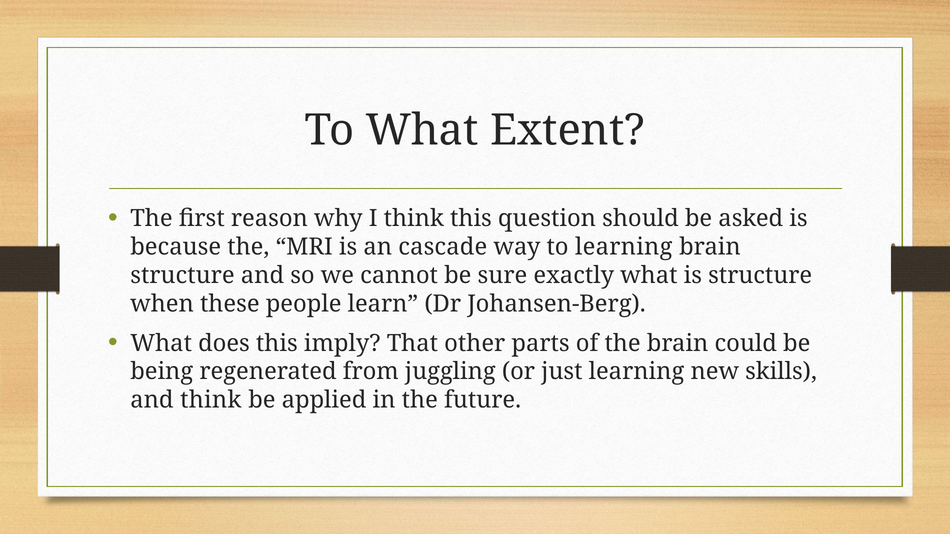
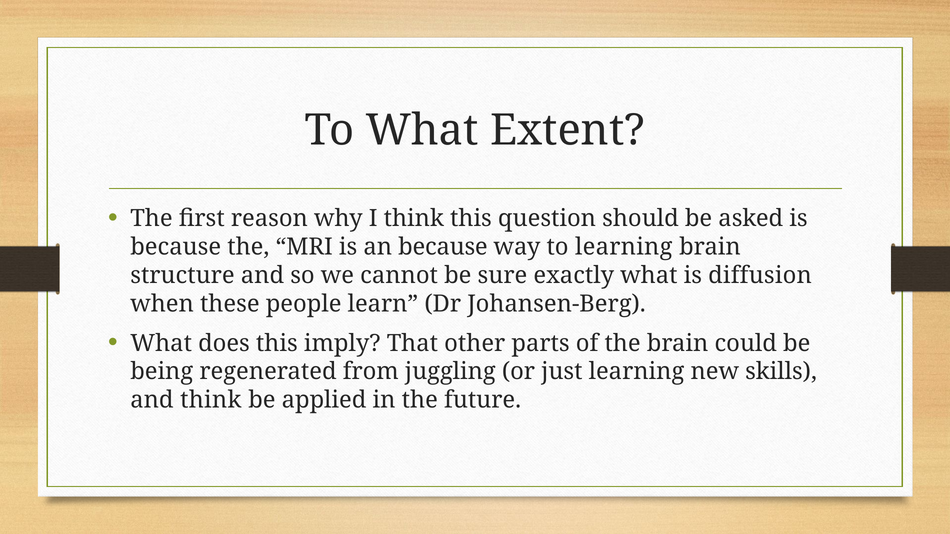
an cascade: cascade -> because
is structure: structure -> diffusion
